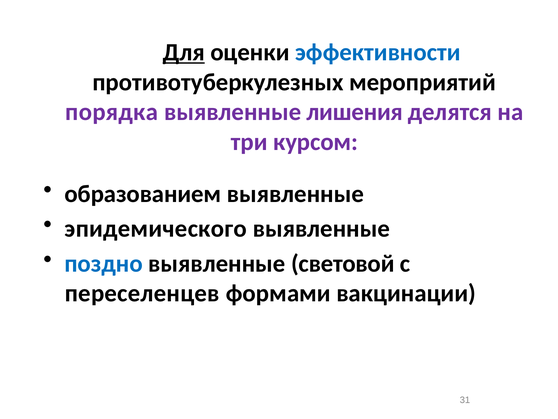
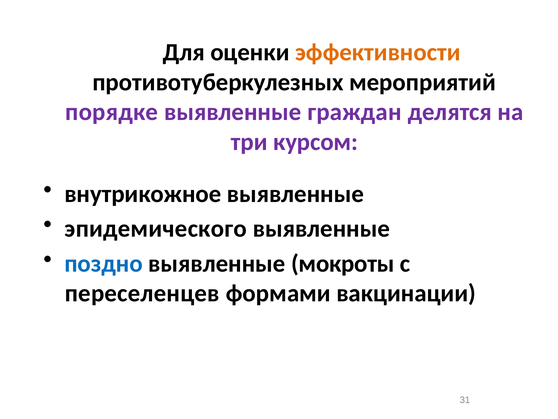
Для underline: present -> none
эффективности colour: blue -> orange
порядка: порядка -> порядке
лишения: лишения -> граждан
образованием: образованием -> внутрикожное
световой: световой -> мокроты
